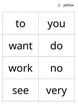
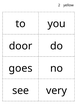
want: want -> door
work: work -> goes
